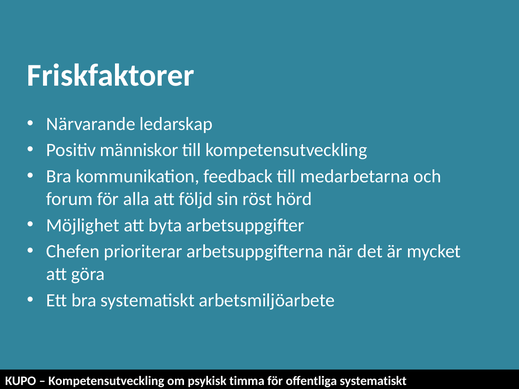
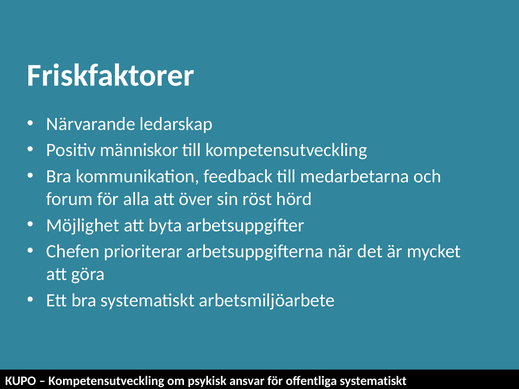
följd: följd -> över
timma: timma -> ansvar
